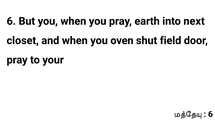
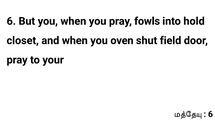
earth: earth -> fowls
next: next -> hold
